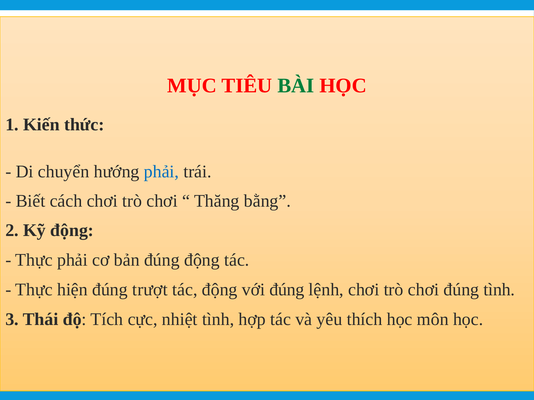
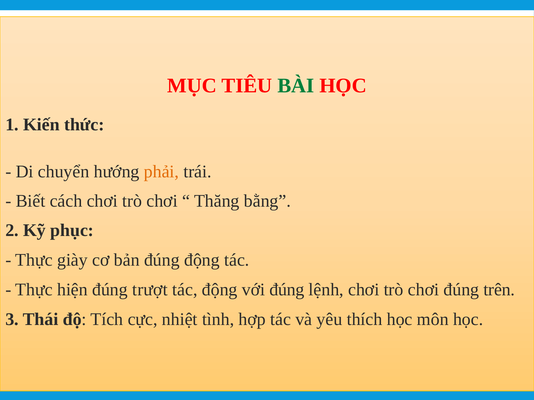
phải at (161, 172) colour: blue -> orange
Kỹ động: động -> phục
Thực phải: phải -> giày
đúng tình: tình -> trên
